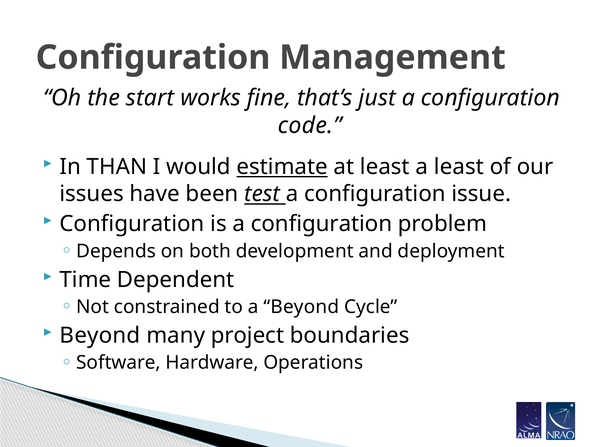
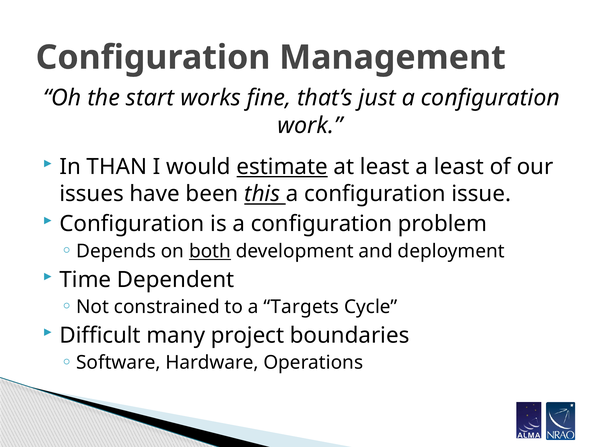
code: code -> work
test: test -> this
both underline: none -> present
a Beyond: Beyond -> Targets
Beyond at (100, 335): Beyond -> Difficult
